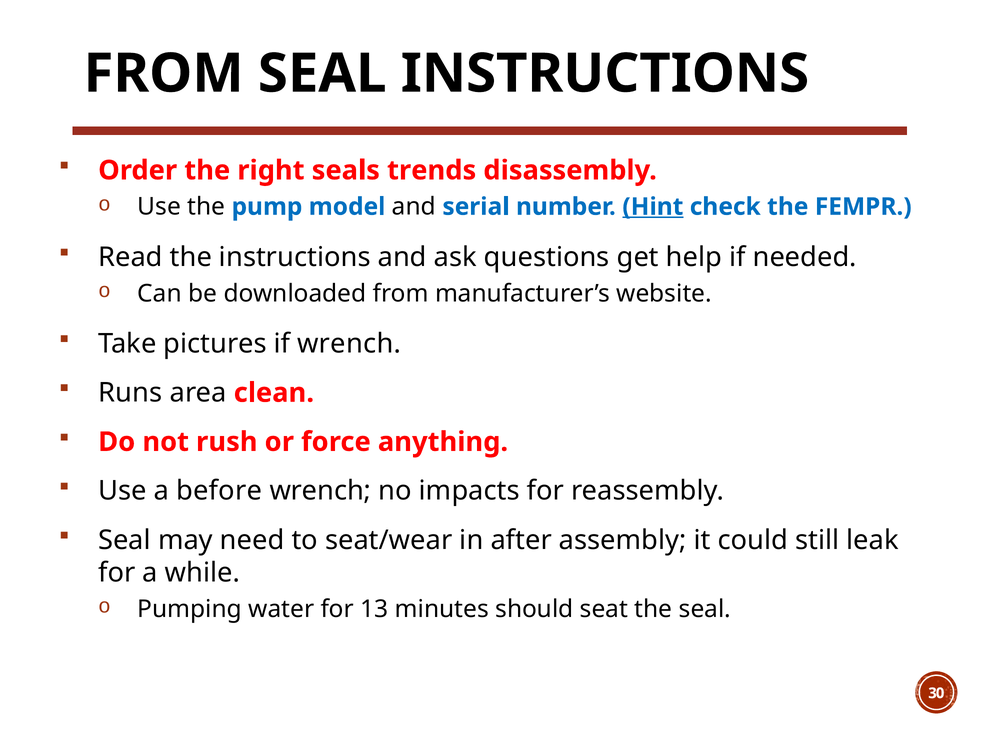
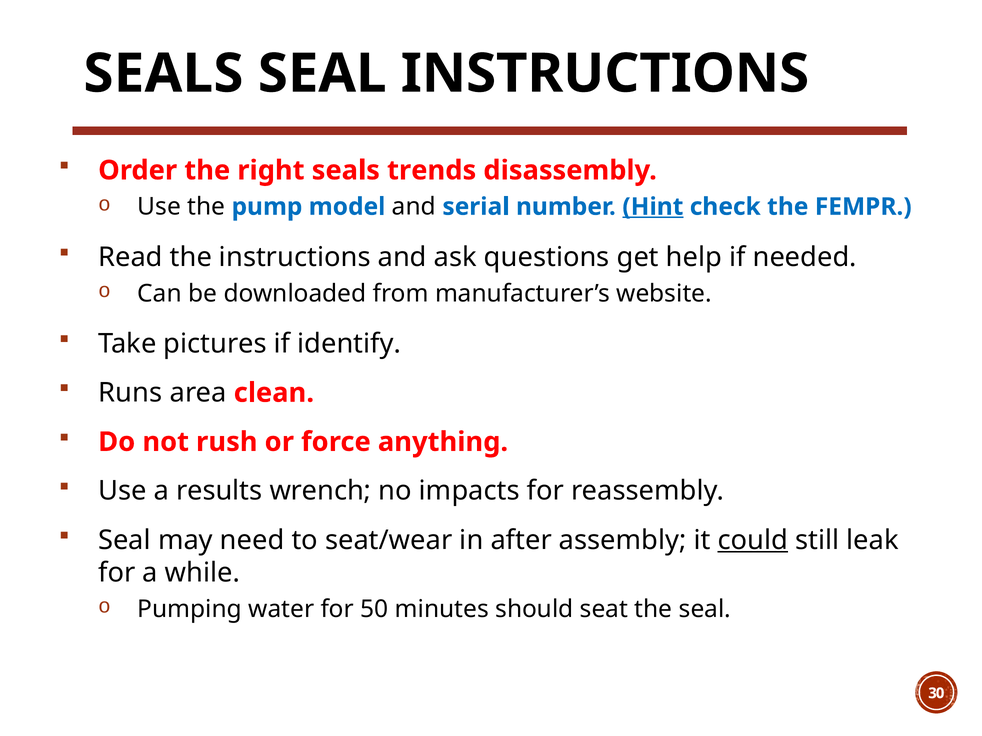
FROM at (164, 74): FROM -> SEALS
if wrench: wrench -> identify
before: before -> results
could underline: none -> present
13: 13 -> 50
